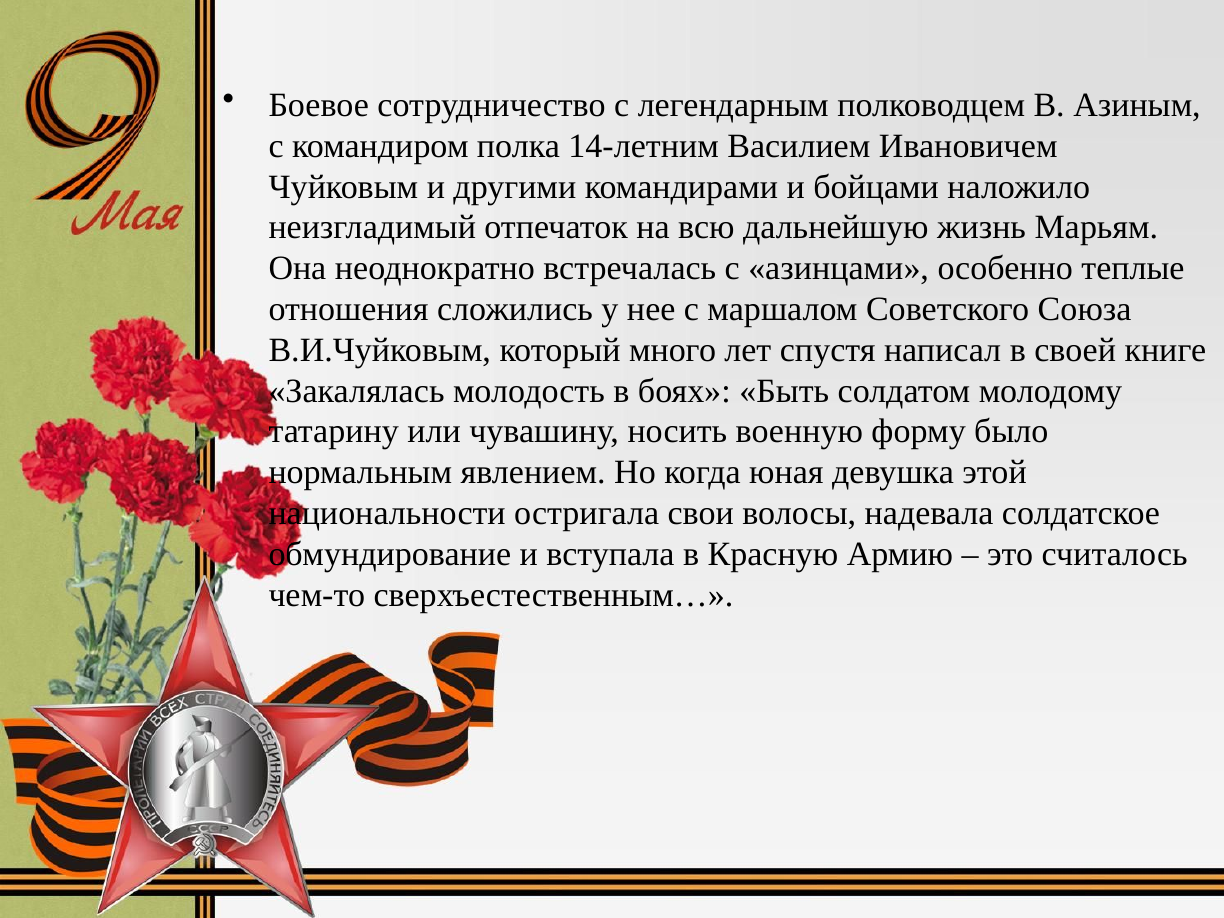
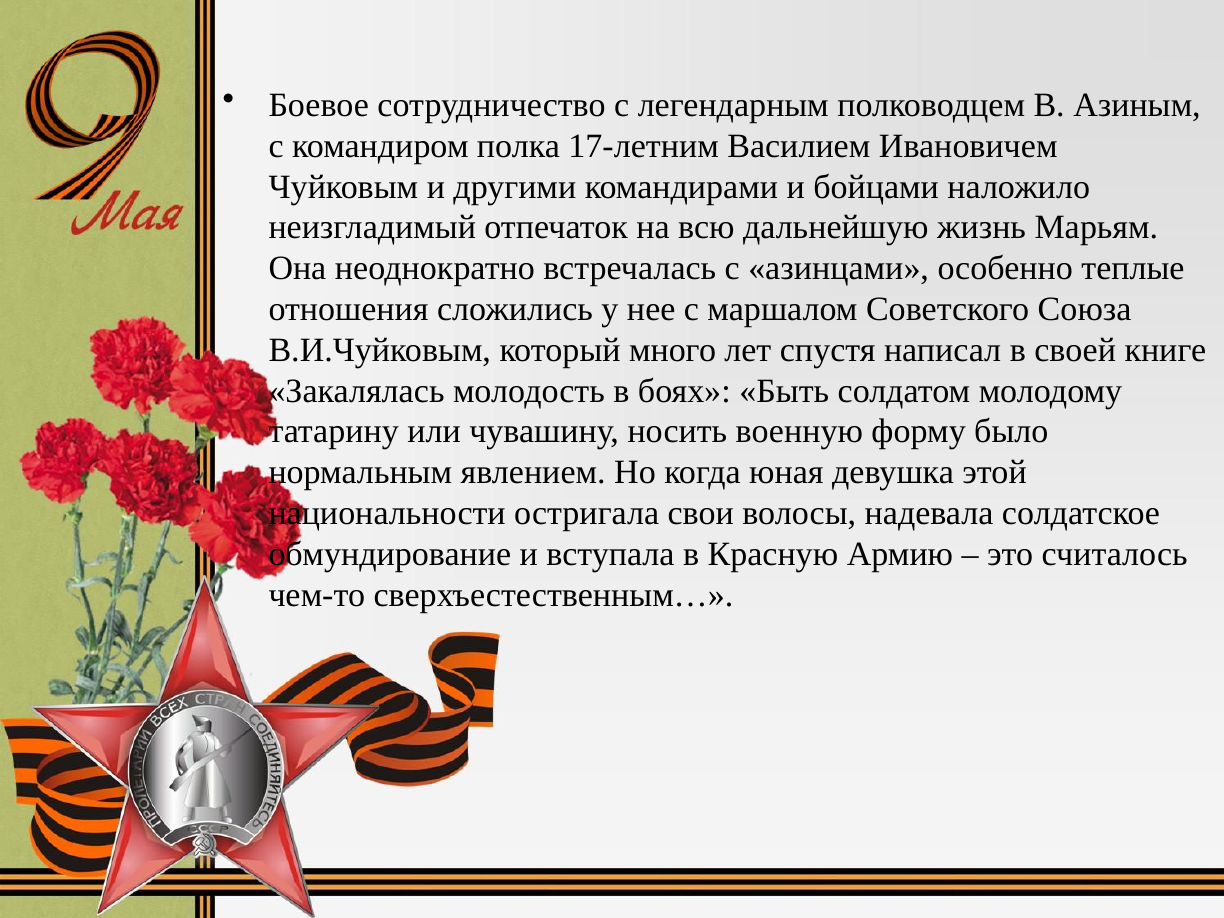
14-летним: 14-летним -> 17-летним
